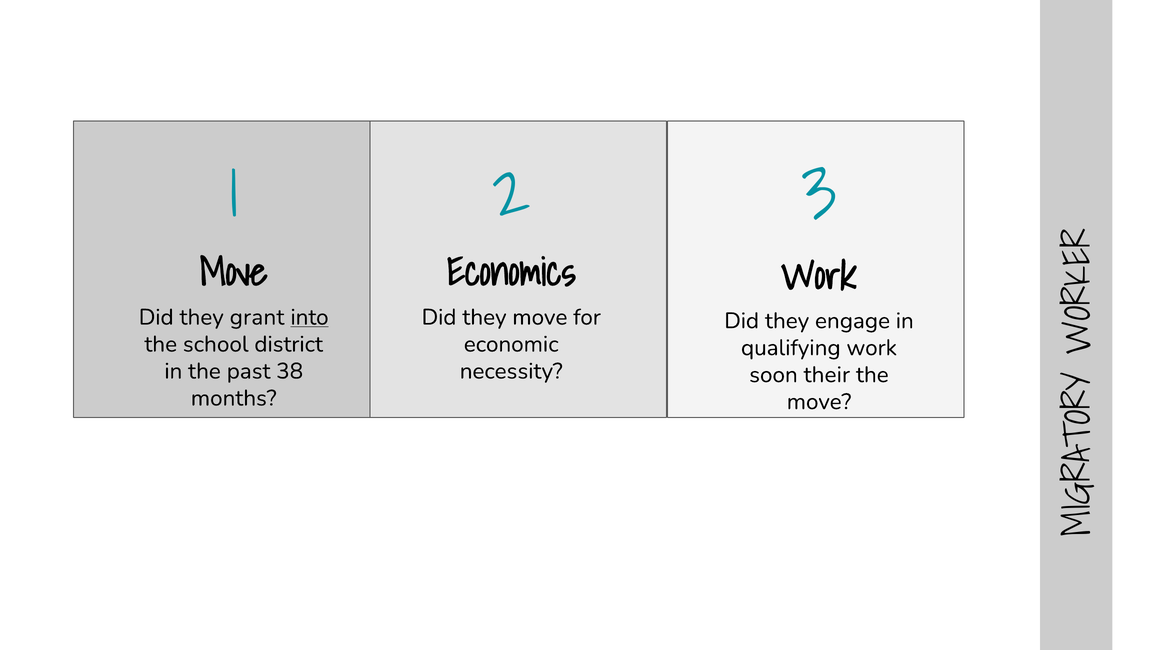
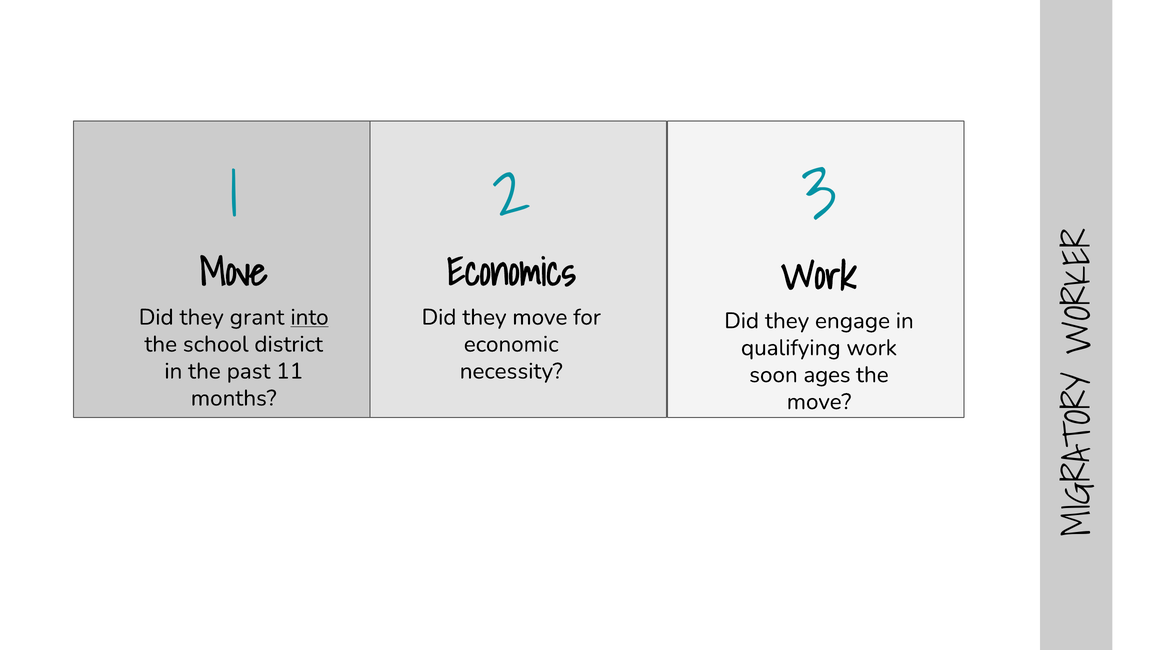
38: 38 -> 11
their: their -> ages
